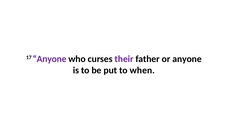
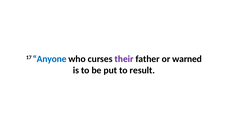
Anyone at (50, 59) colour: purple -> blue
or anyone: anyone -> warned
when: when -> result
